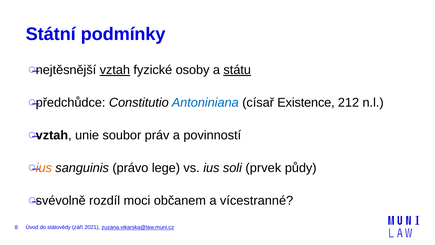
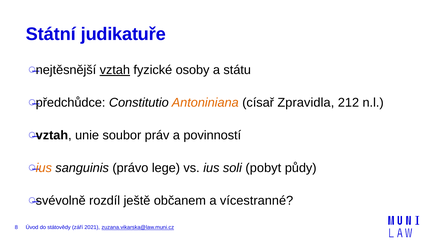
podmínky: podmínky -> judikatuře
státu underline: present -> none
Antoniniana colour: blue -> orange
Existence: Existence -> Zpravidla
prvek: prvek -> pobyt
moci: moci -> ještě
